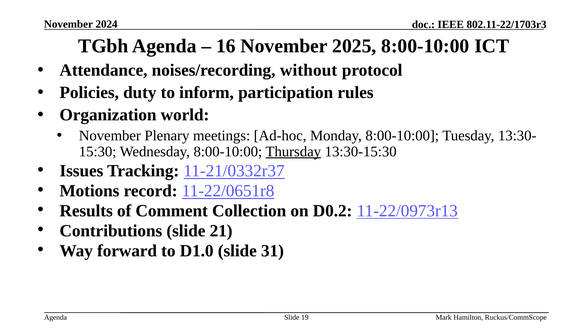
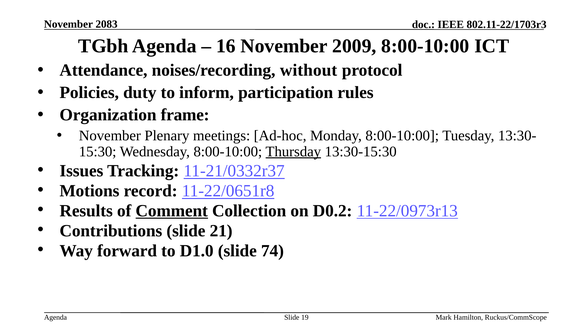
2024: 2024 -> 2083
2025: 2025 -> 2009
world: world -> frame
Comment underline: none -> present
31: 31 -> 74
